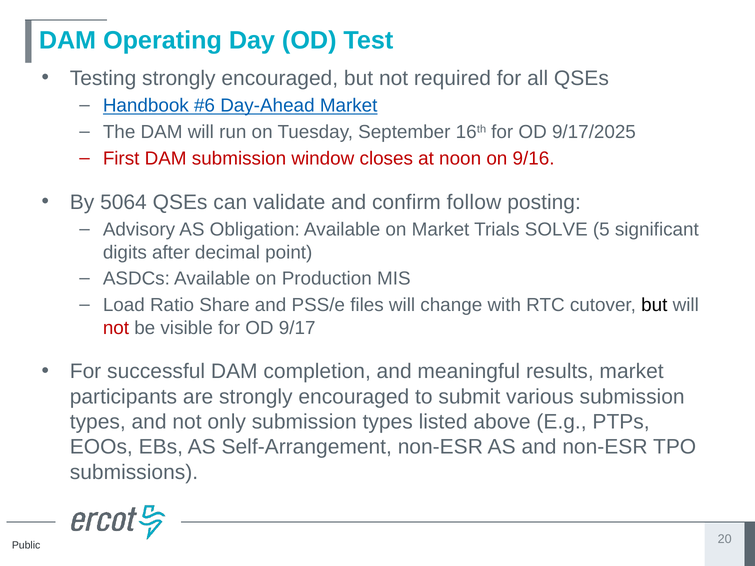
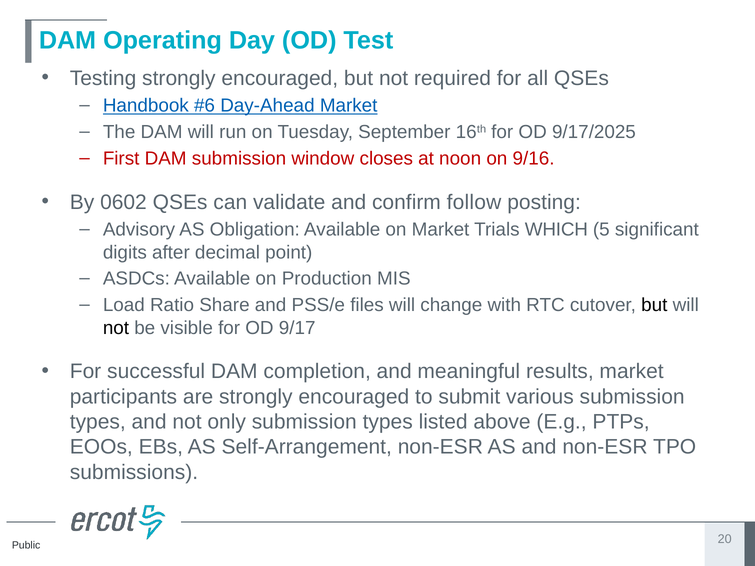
5064: 5064 -> 0602
SOLVE: SOLVE -> WHICH
not at (116, 328) colour: red -> black
